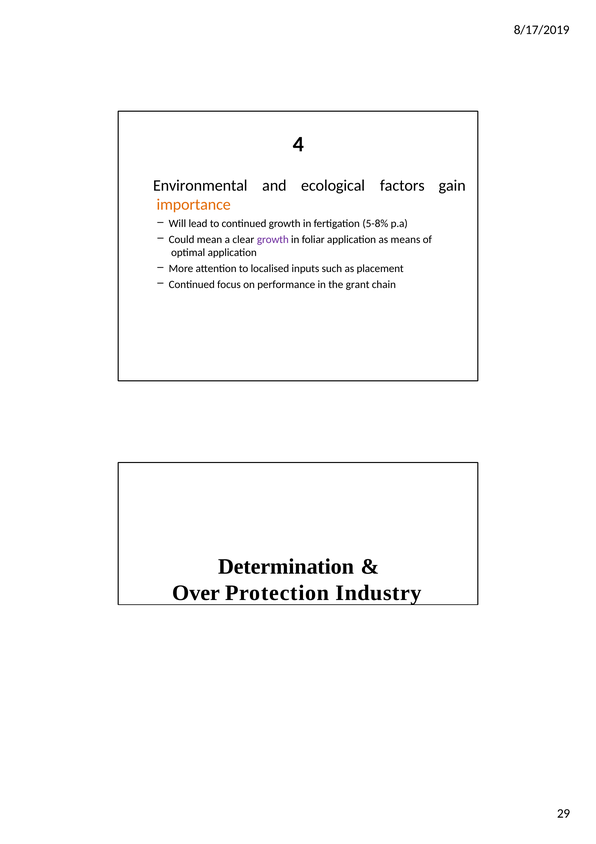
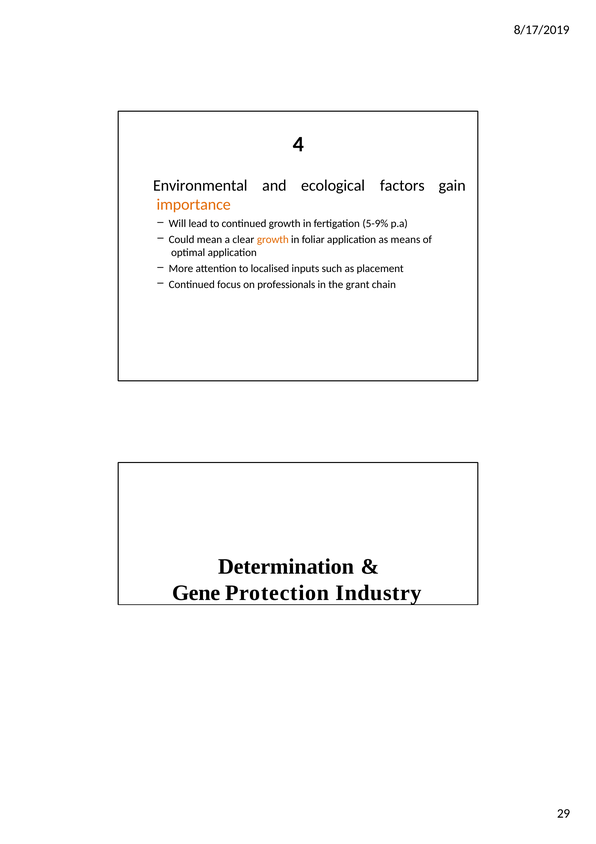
5-8%: 5-8% -> 5-9%
growth at (273, 239) colour: purple -> orange
performance: performance -> professionals
Over: Over -> Gene
